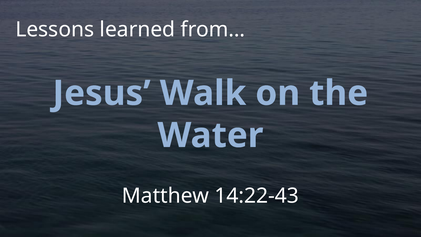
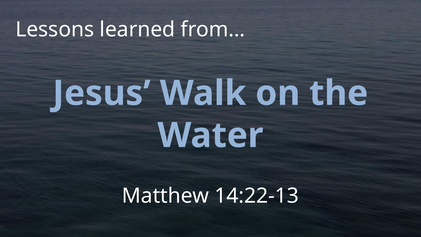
14:22-43: 14:22-43 -> 14:22-13
